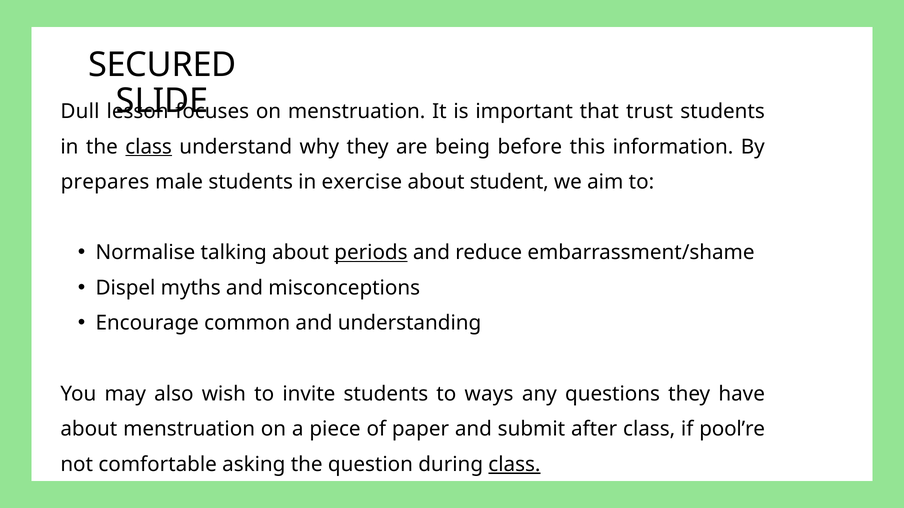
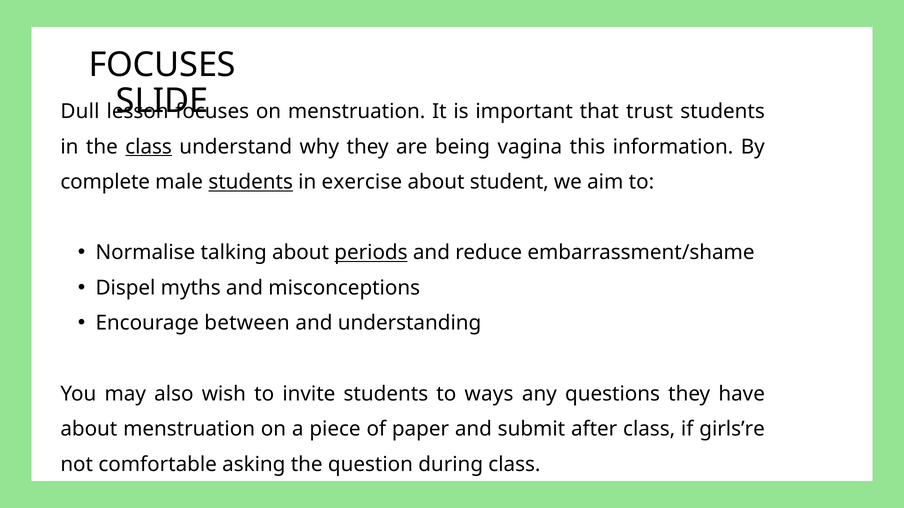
SECURED at (162, 65): SECURED -> FOCUSES
before: before -> vagina
prepares: prepares -> complete
students at (251, 182) underline: none -> present
common: common -> between
pool’re: pool’re -> girls’re
class at (514, 465) underline: present -> none
